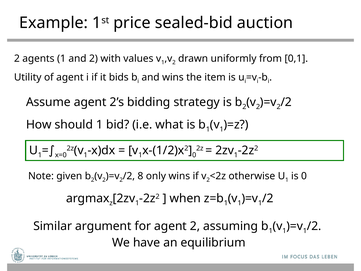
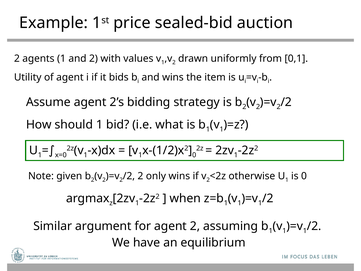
8 at (140, 176): 8 -> 2
